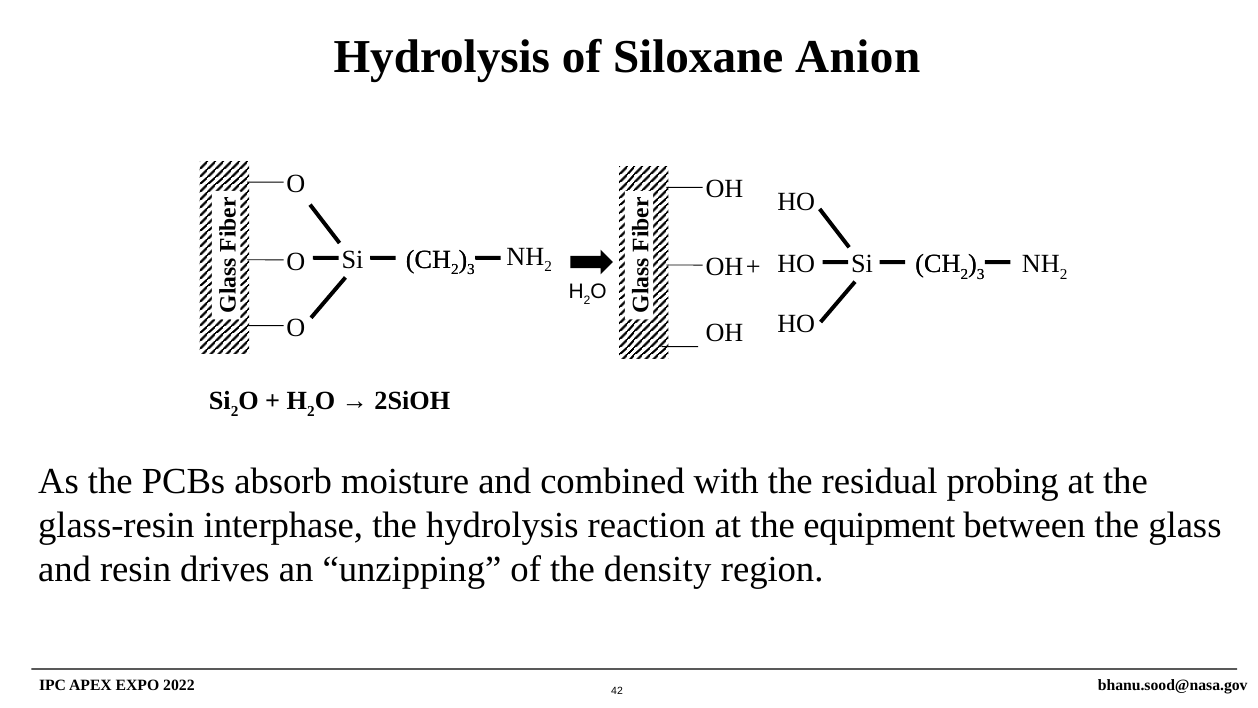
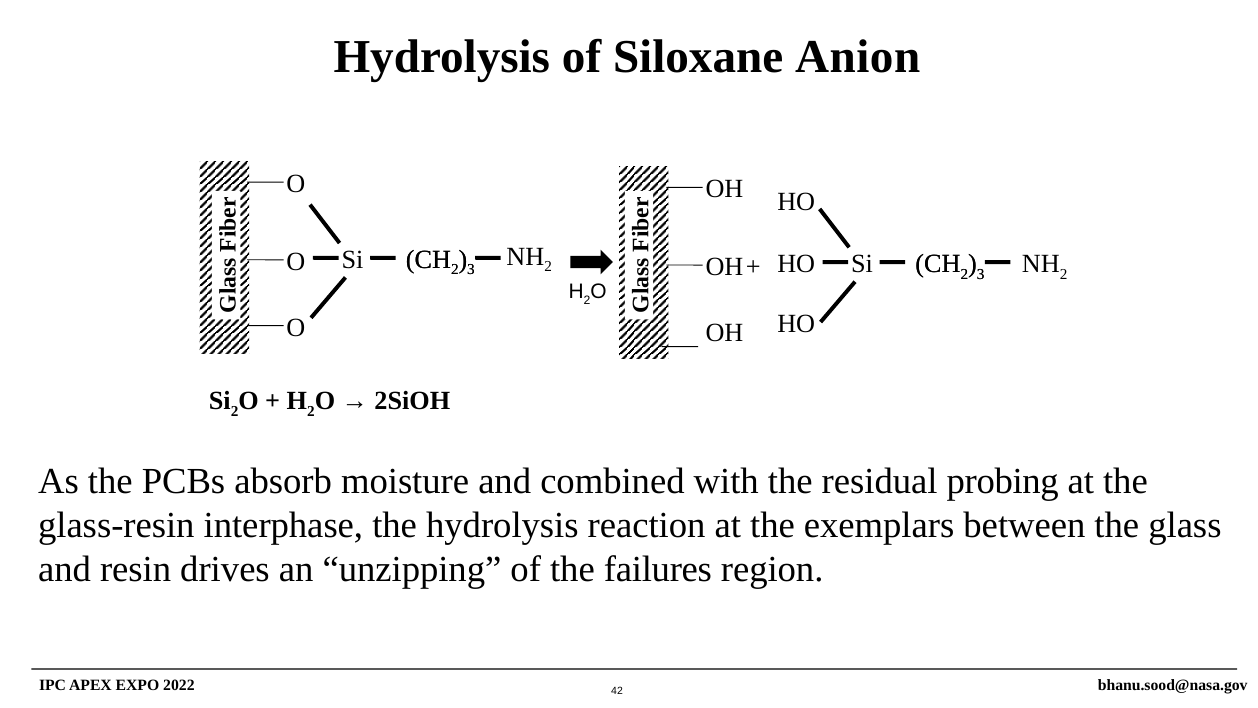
equipment: equipment -> exemplars
density: density -> failures
